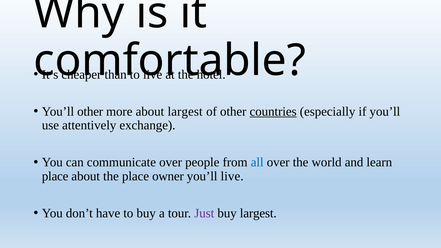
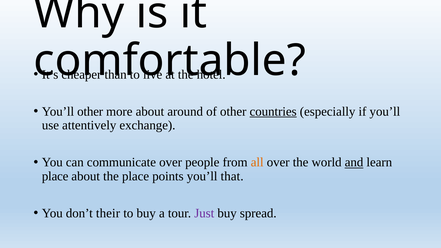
about largest: largest -> around
all colour: blue -> orange
and underline: none -> present
owner: owner -> points
you’ll live: live -> that
have: have -> their
buy largest: largest -> spread
